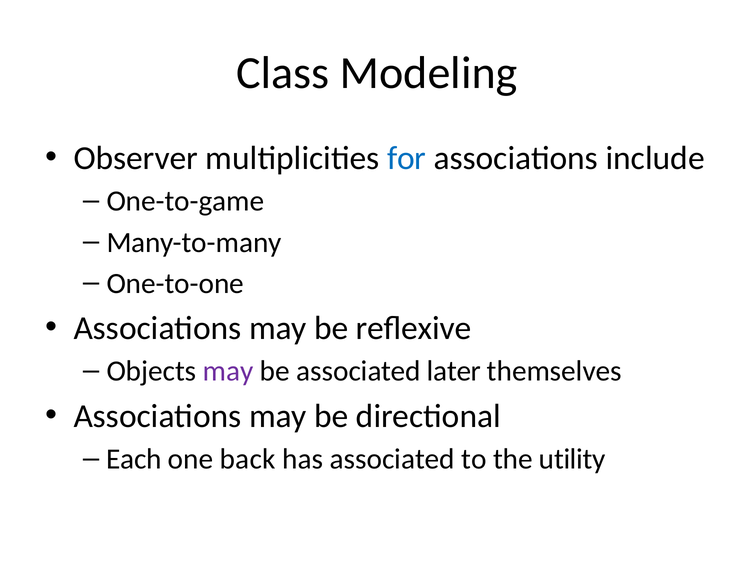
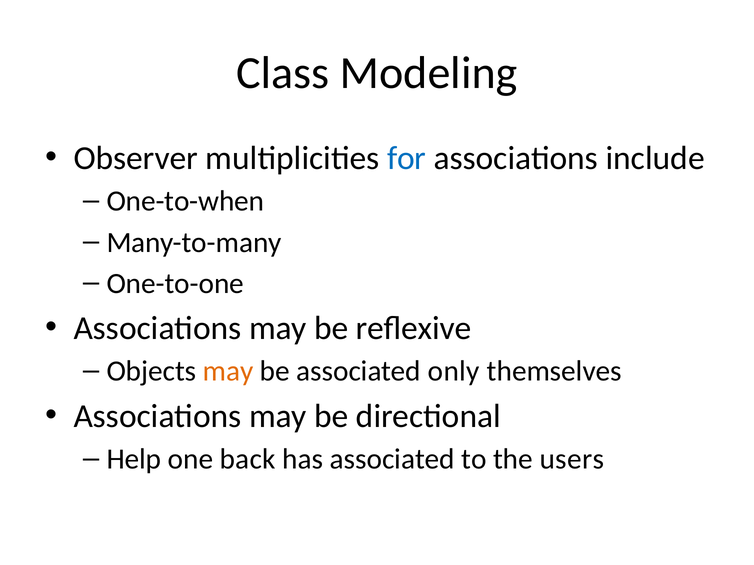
One-to-game: One-to-game -> One-to-when
may at (228, 372) colour: purple -> orange
later: later -> only
Each: Each -> Help
utility: utility -> users
